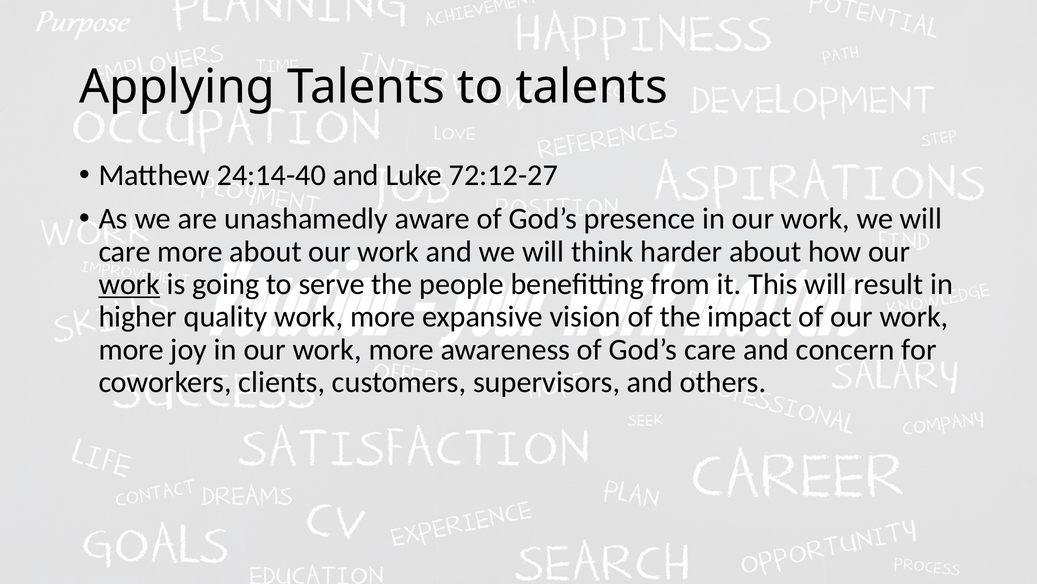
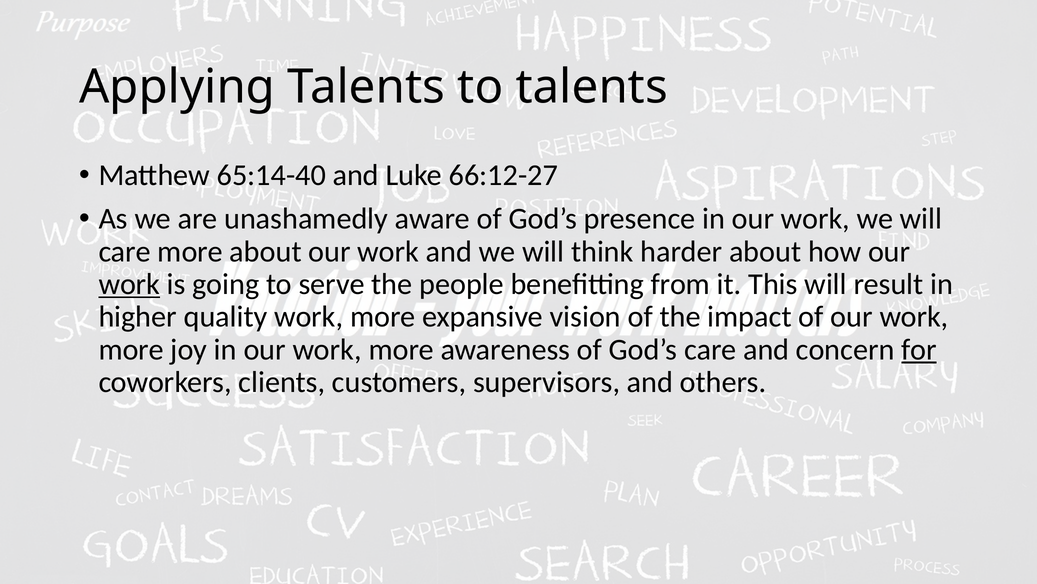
24:14-40: 24:14-40 -> 65:14-40
72:12-27: 72:12-27 -> 66:12-27
for underline: none -> present
